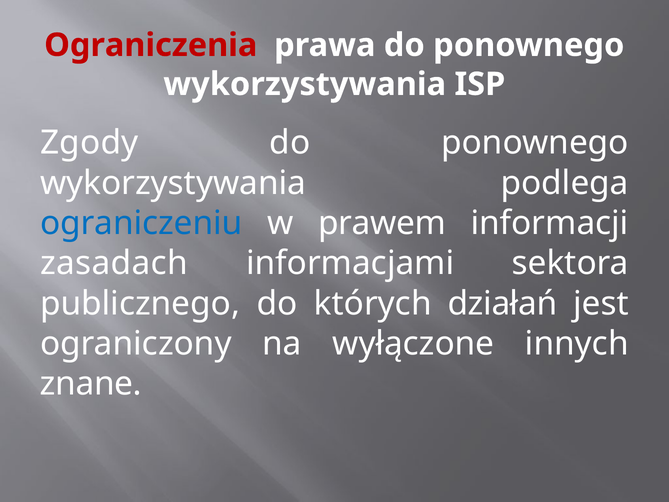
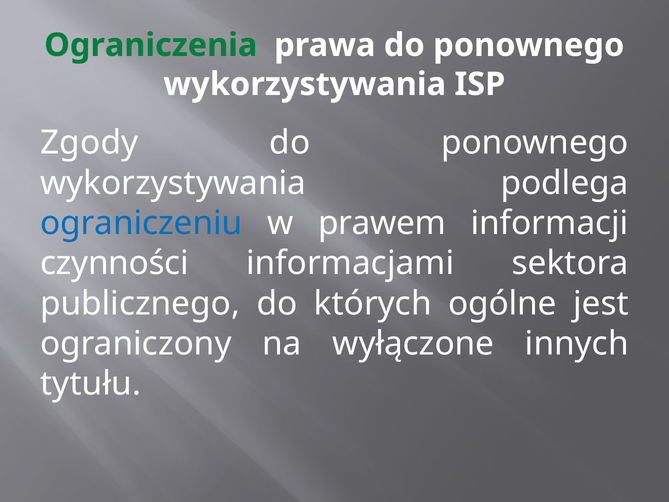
Ograniczenia colour: red -> green
zasadach: zasadach -> czynności
działań: działań -> ogólne
znane: znane -> tytułu
